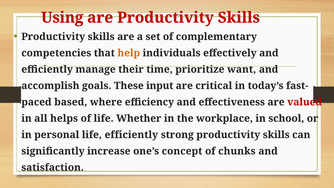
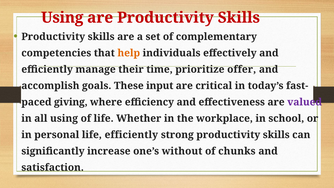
want: want -> offer
based: based -> giving
valued colour: red -> purple
all helps: helps -> using
concept: concept -> without
